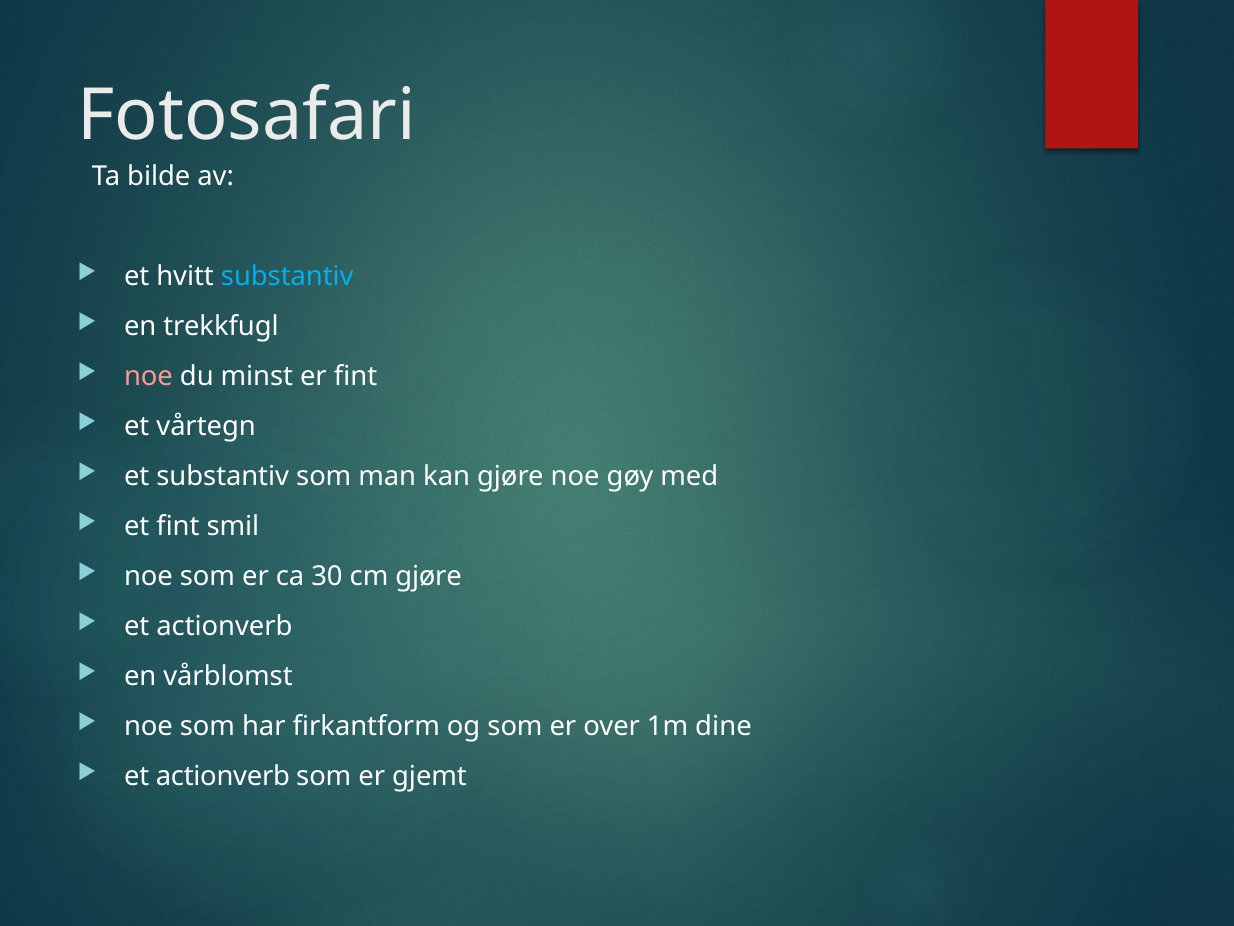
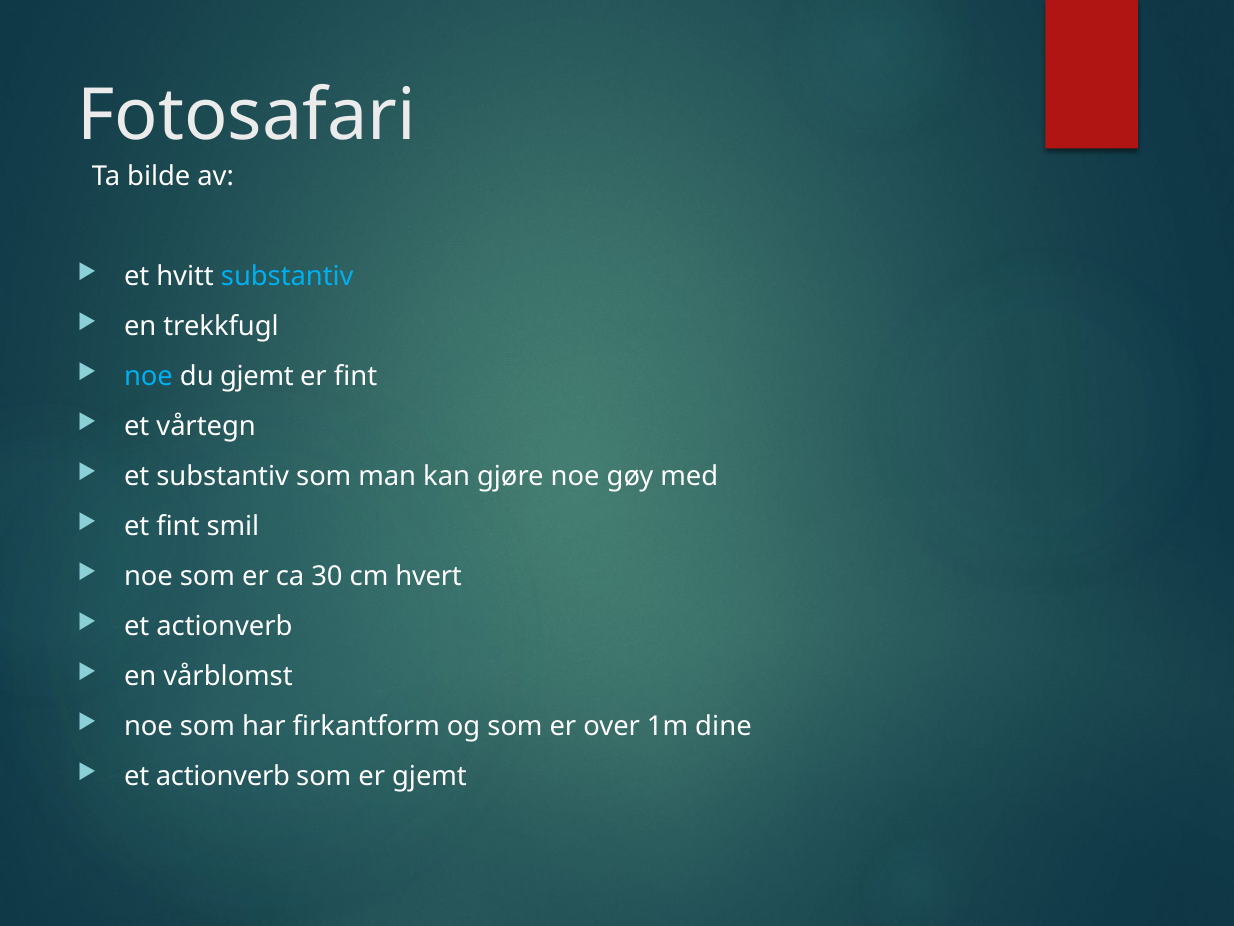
noe at (148, 376) colour: pink -> light blue
du minst: minst -> gjemt
cm gjøre: gjøre -> hvert
